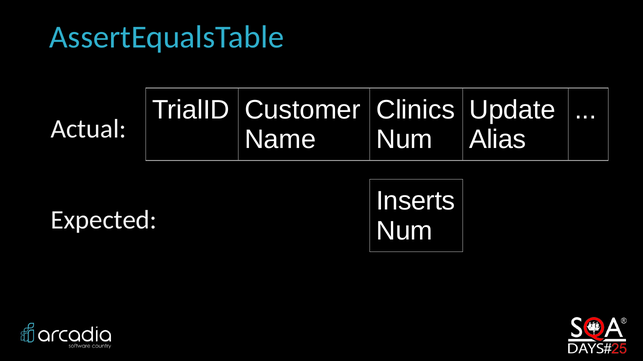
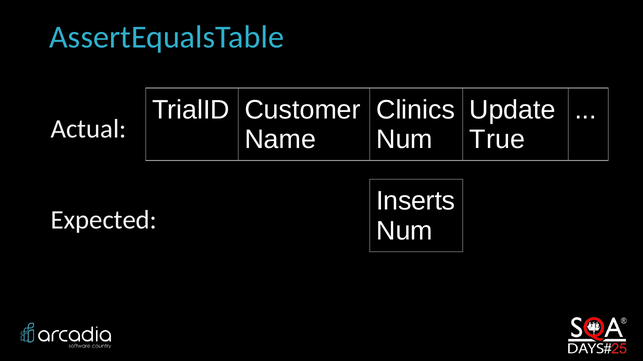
Alias: Alias -> True
